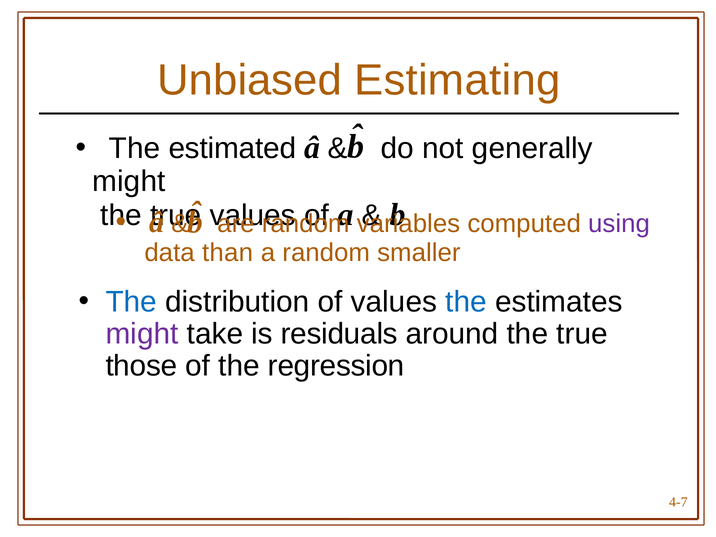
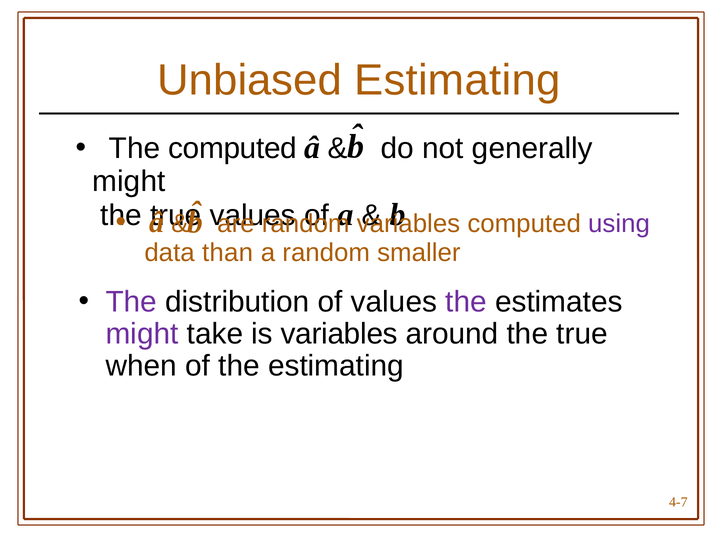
The estimated: estimated -> computed
The at (131, 302) colour: blue -> purple
the at (466, 302) colour: blue -> purple
is residuals: residuals -> variables
those: those -> when
the regression: regression -> estimating
